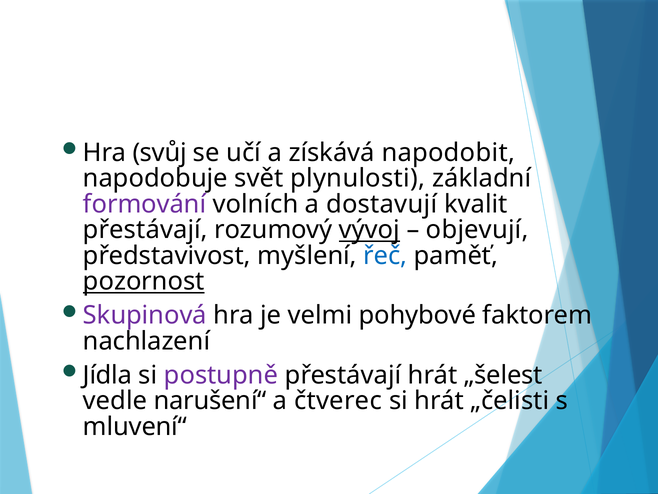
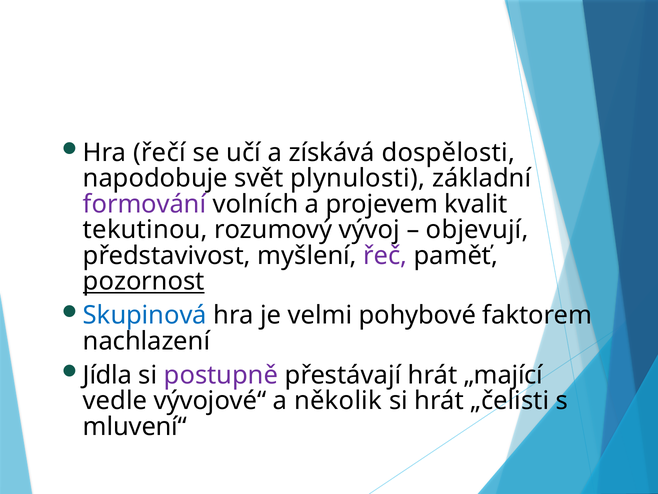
svůj: svůj -> řečí
napodobit: napodobit -> dospělosti
dostavují: dostavují -> projevem
přestávají at (145, 230): přestávají -> tekutinou
vývoj underline: present -> none
řeč colour: blue -> purple
Skupinová colour: purple -> blue
„šelest: „šelest -> „mající
narušení“: narušení“ -> vývojové“
čtverec: čtverec -> několik
